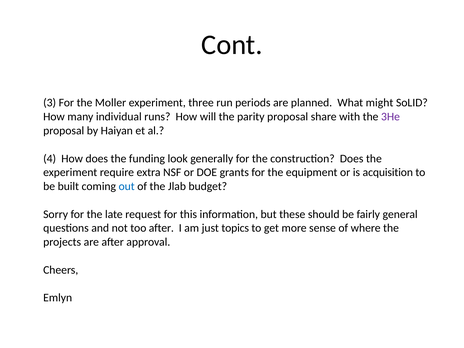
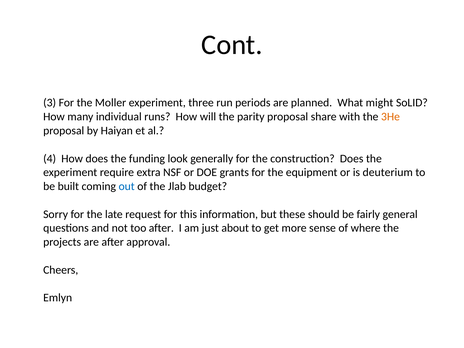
3He colour: purple -> orange
acquisition: acquisition -> deuterium
topics: topics -> about
